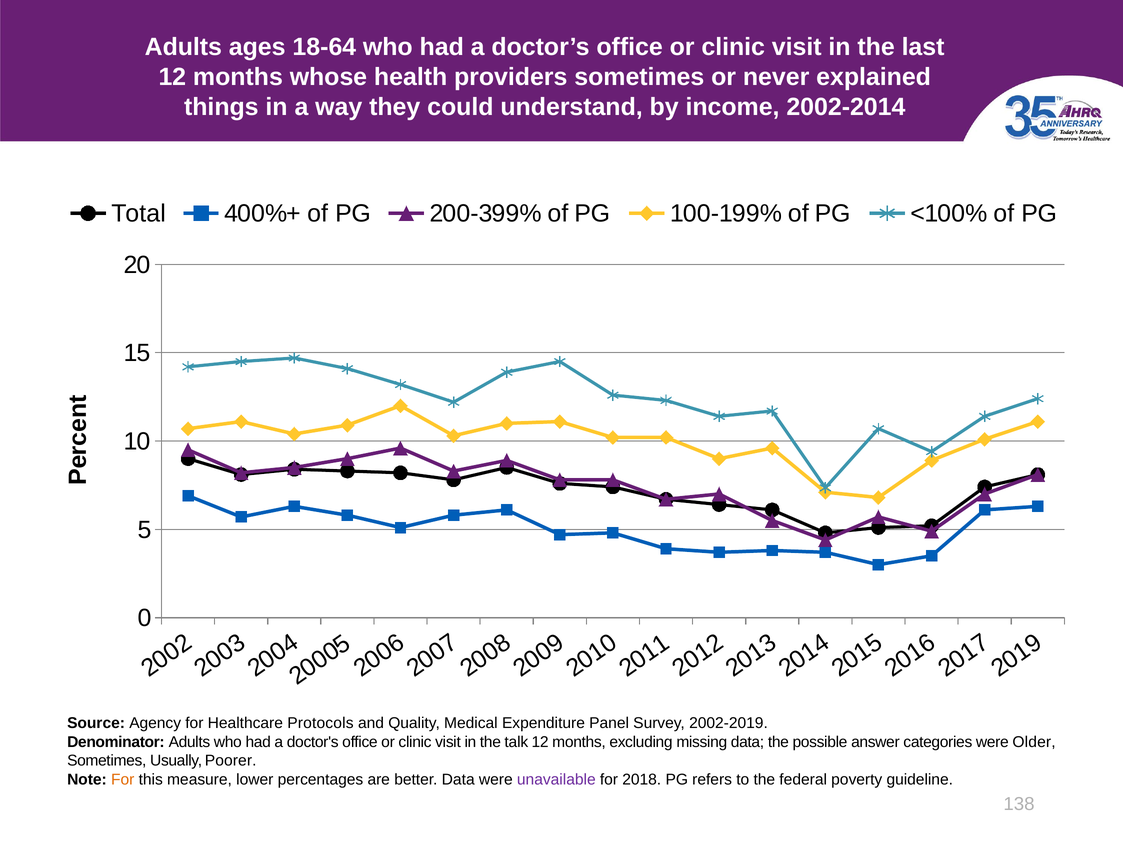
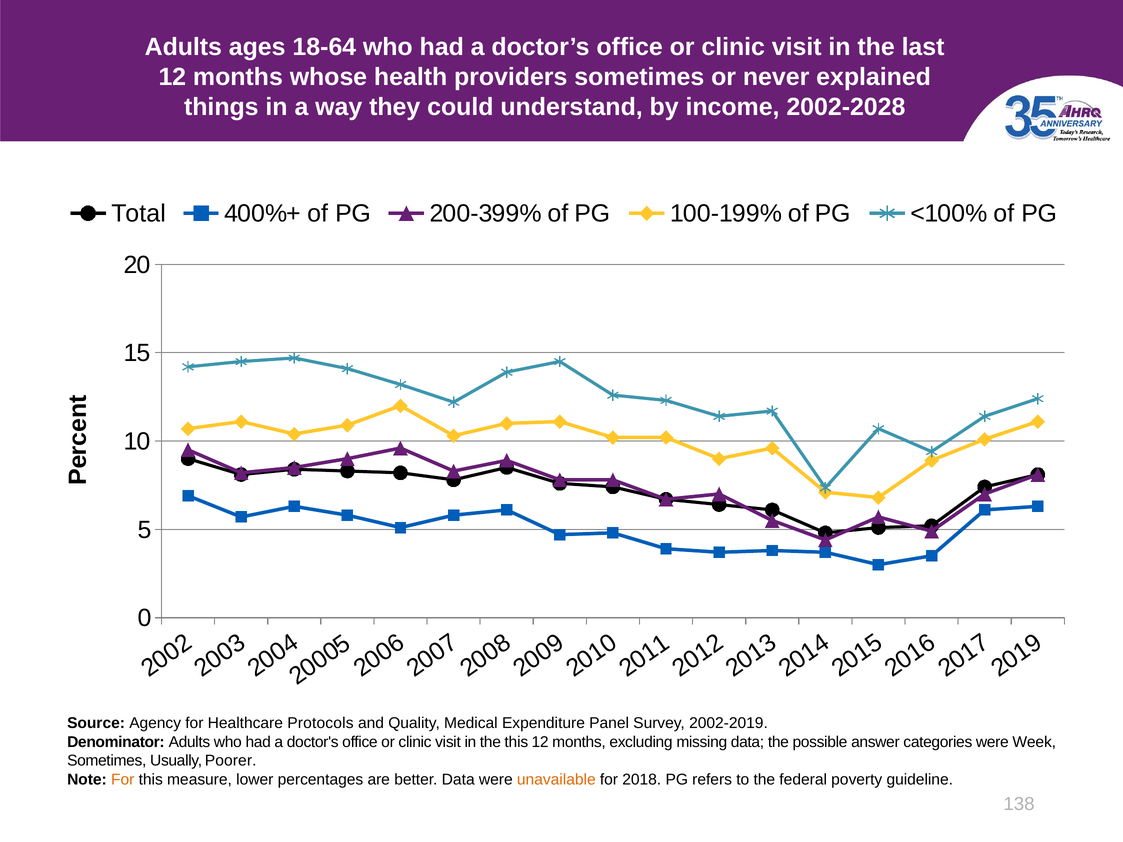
2002-2014: 2002-2014 -> 2002-2028
the talk: talk -> this
Older: Older -> Week
unavailable colour: purple -> orange
